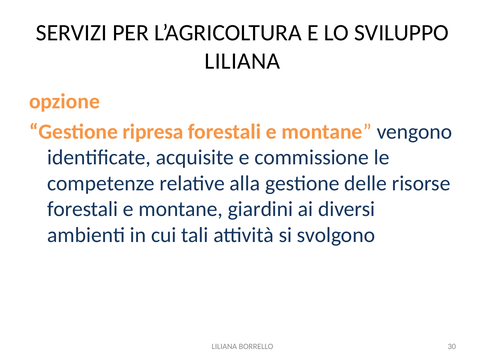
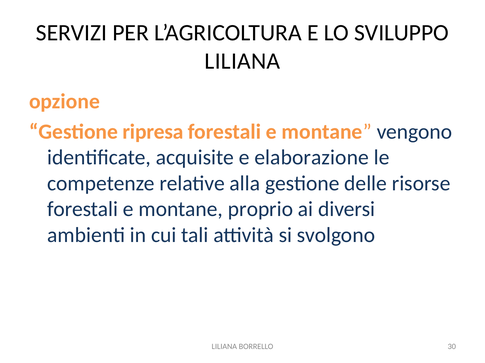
commissione: commissione -> elaborazione
giardini: giardini -> proprio
